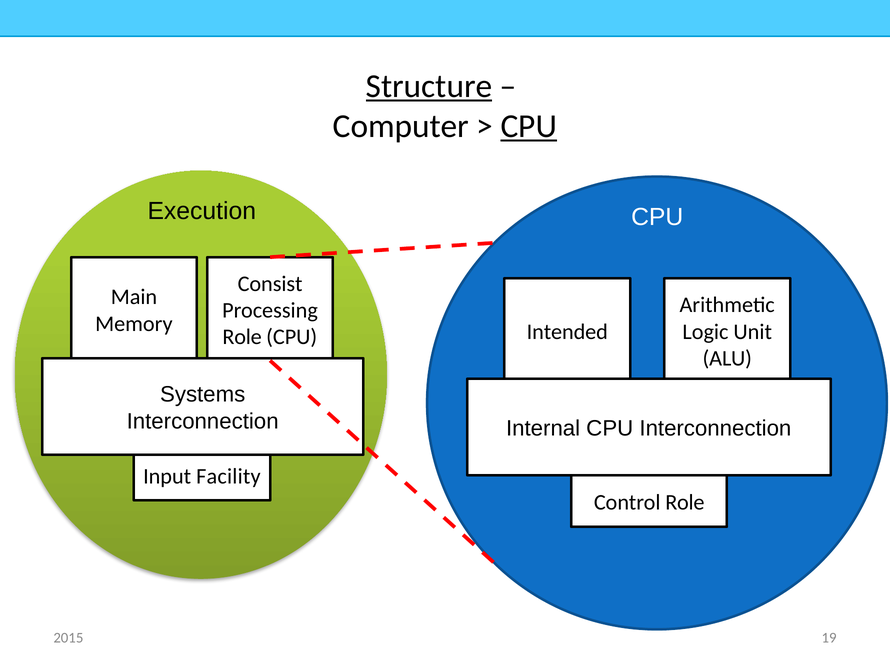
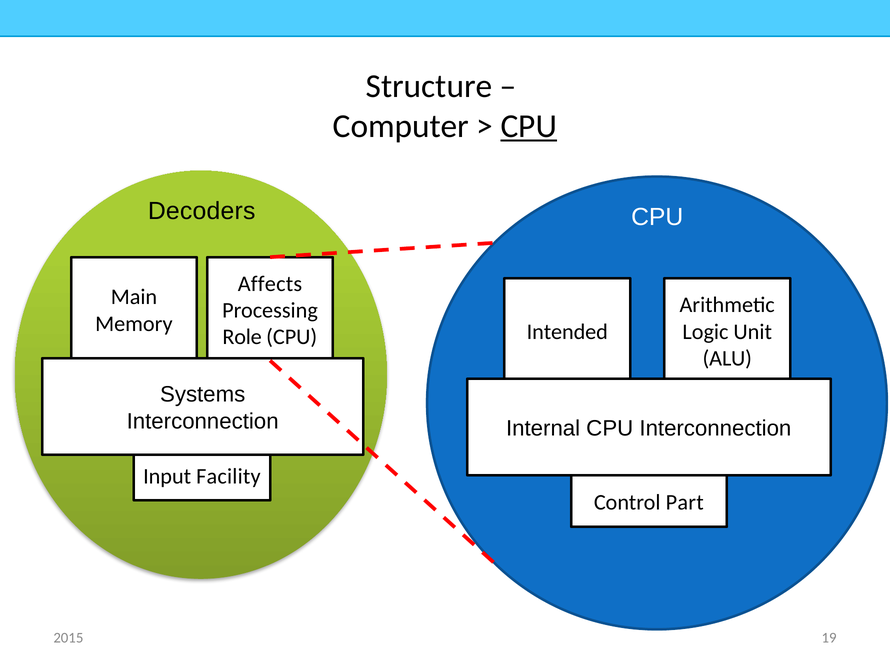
Structure underline: present -> none
Execution: Execution -> Decoders
Consist: Consist -> Affects
Control Role: Role -> Part
